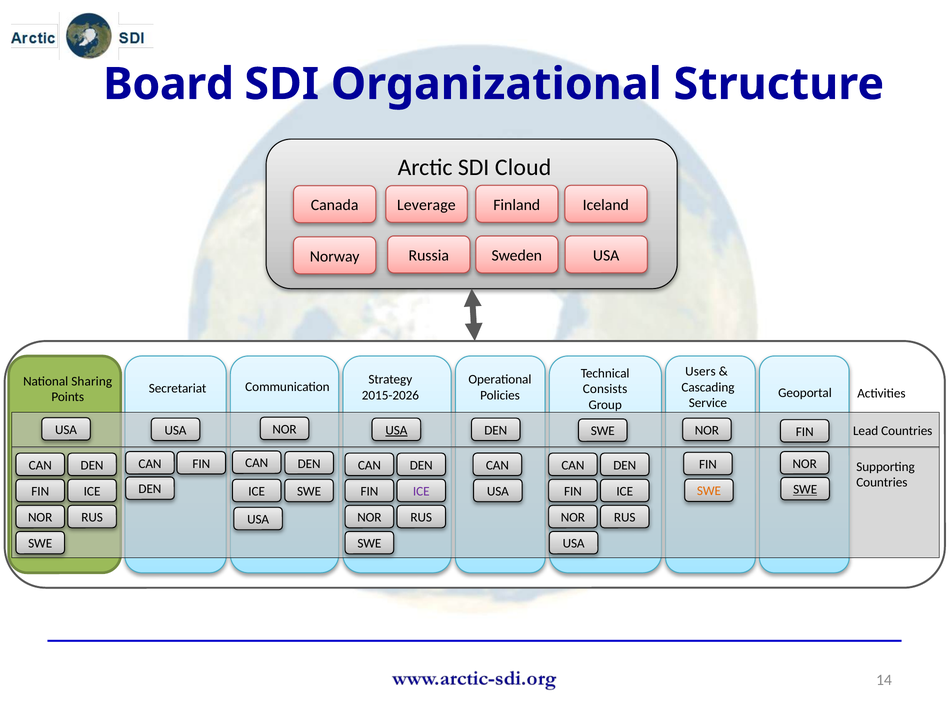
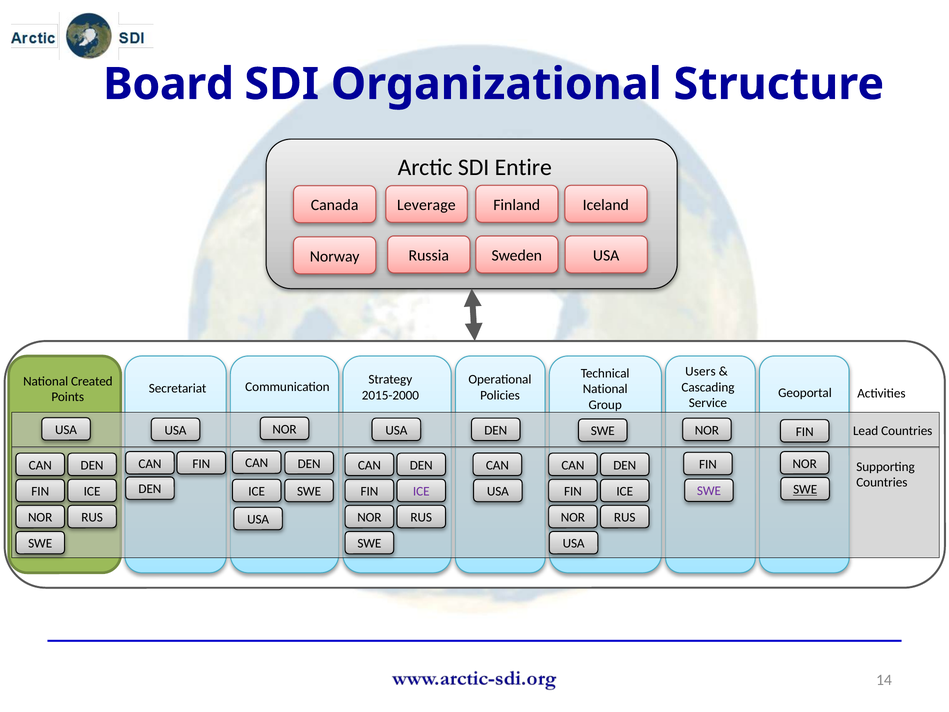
Cloud: Cloud -> Entire
Sharing: Sharing -> Created
Consists at (605, 389): Consists -> National
2015-2026: 2015-2026 -> 2015-2000
USA at (396, 430) underline: present -> none
SWE at (709, 491) colour: orange -> purple
